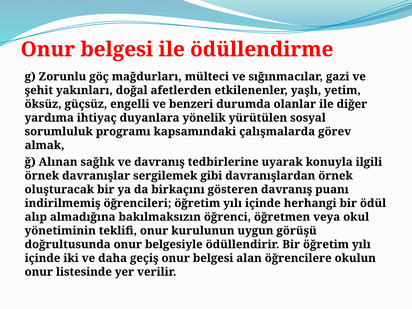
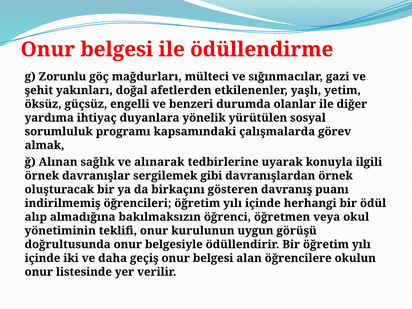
ve davranış: davranış -> alınarak
